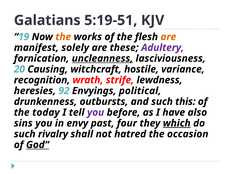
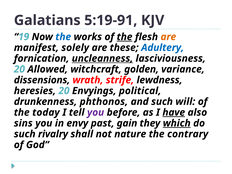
5:19-51: 5:19-51 -> 5:19-91
the at (63, 37) colour: orange -> blue
the at (125, 37) underline: none -> present
Adultery colour: purple -> blue
Causing: Causing -> Allowed
hostile: hostile -> golden
recognition: recognition -> dissensions
heresies 92: 92 -> 20
outbursts: outbursts -> phthonos
this: this -> will
have underline: none -> present
four: four -> gain
hatred: hatred -> nature
occasion: occasion -> contrary
God underline: present -> none
